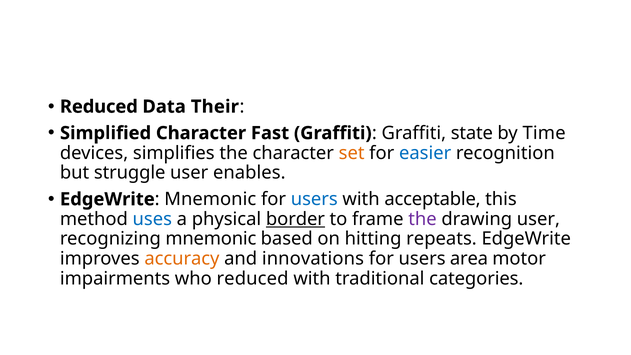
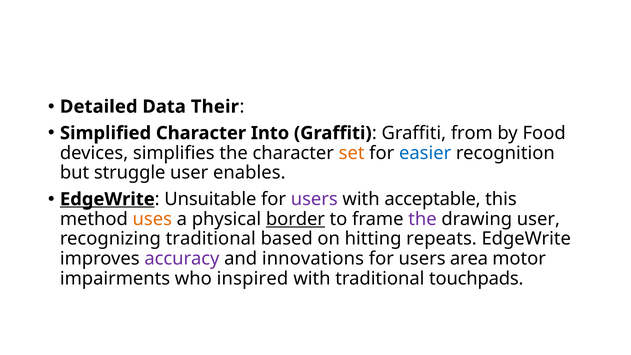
Reduced at (99, 107): Reduced -> Detailed
Fast: Fast -> Into
state: state -> from
Time: Time -> Food
EdgeWrite at (107, 199) underline: none -> present
Mnemonic at (210, 199): Mnemonic -> Unsuitable
users at (314, 199) colour: blue -> purple
uses colour: blue -> orange
recognizing mnemonic: mnemonic -> traditional
accuracy colour: orange -> purple
who reduced: reduced -> inspired
categories: categories -> touchpads
